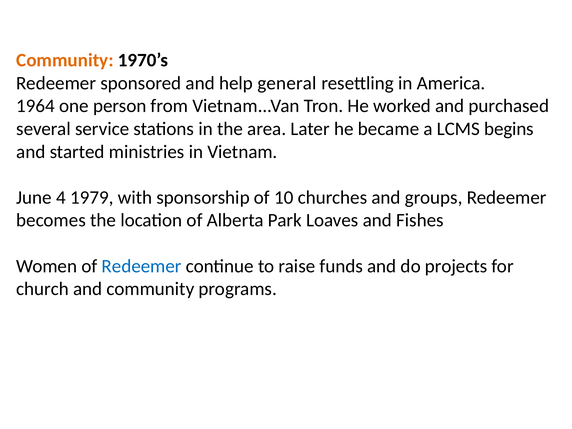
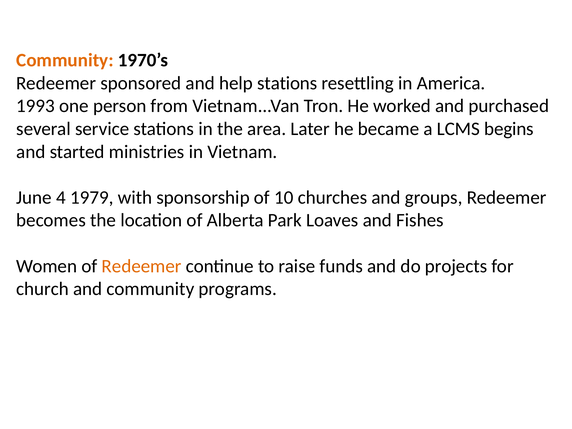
help general: general -> stations
1964: 1964 -> 1993
Redeemer at (142, 266) colour: blue -> orange
